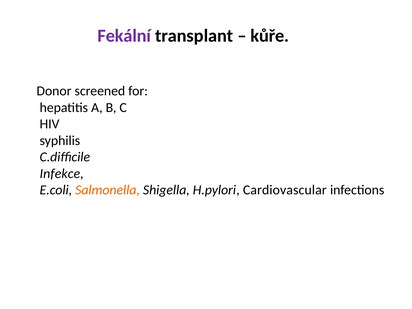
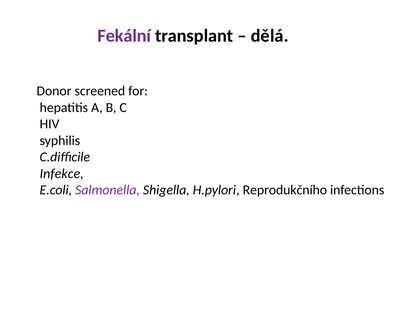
kůře: kůře -> dělá
Salmonella colour: orange -> purple
Cardiovascular: Cardiovascular -> Reprodukčního
